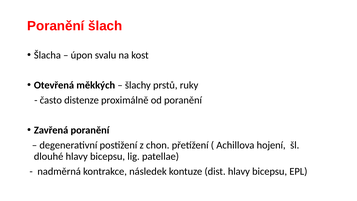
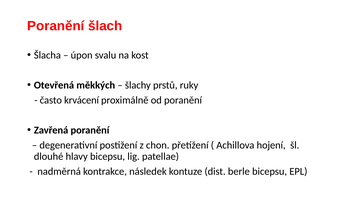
distenze: distenze -> krvácení
dist hlavy: hlavy -> berle
